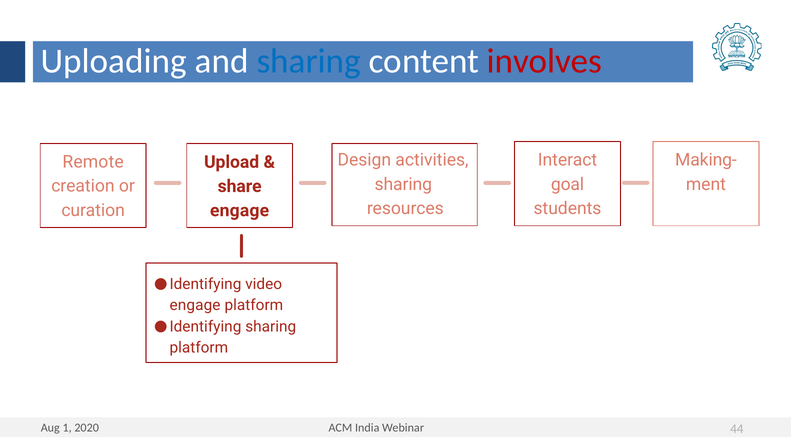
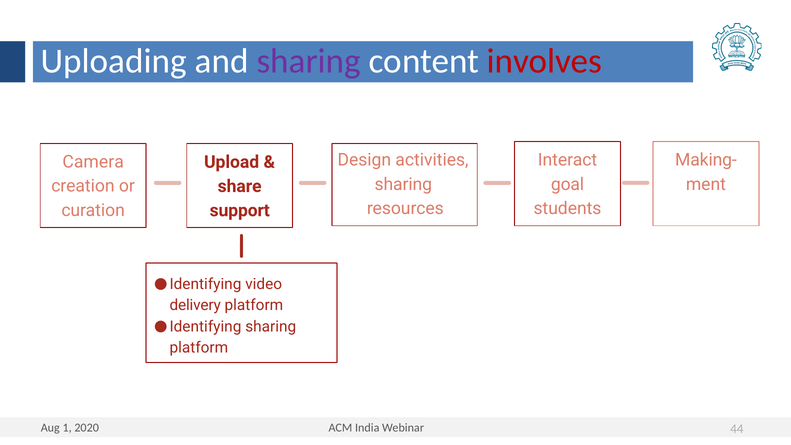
sharing at (309, 61) colour: blue -> purple
Remote: Remote -> Camera
engage at (240, 210): engage -> support
engage at (195, 305): engage -> delivery
